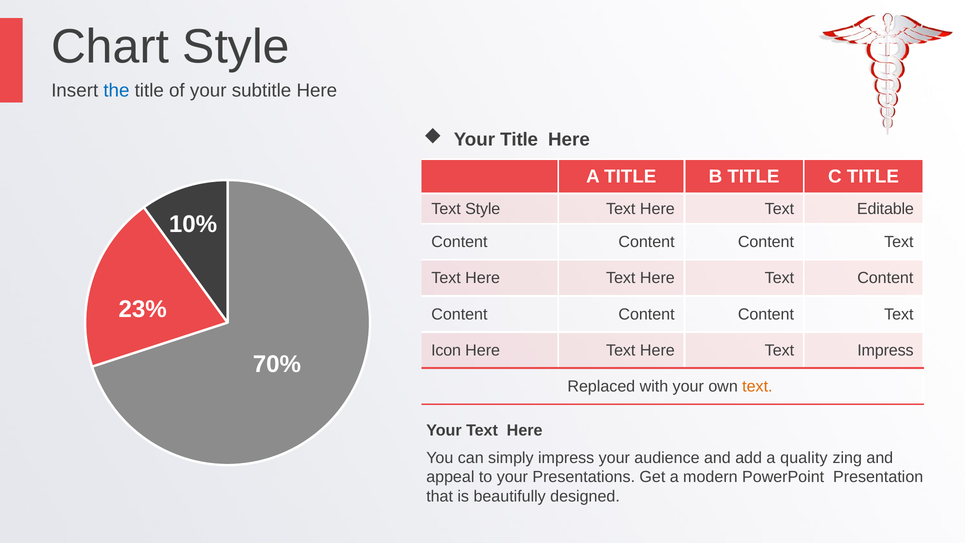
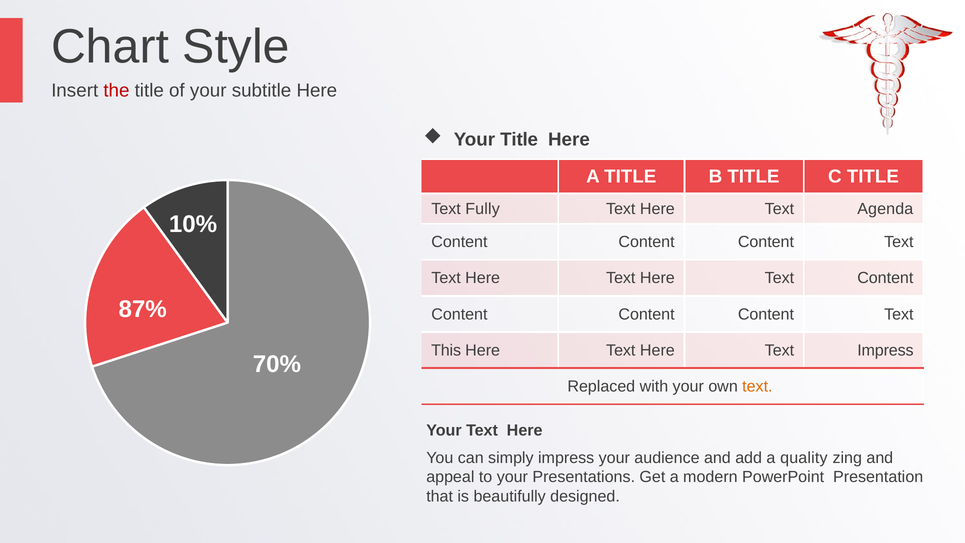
the colour: blue -> red
Text Style: Style -> Fully
Editable: Editable -> Agenda
23%: 23% -> 87%
Icon: Icon -> This
